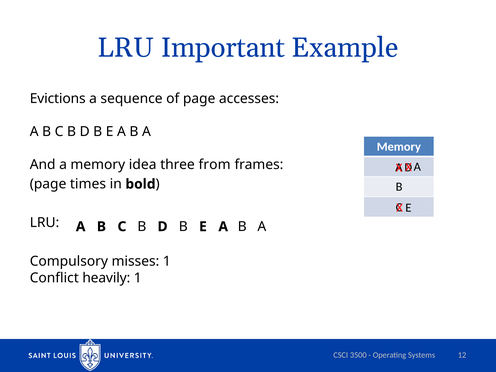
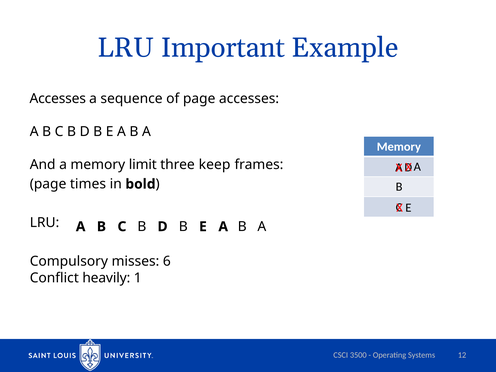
Evictions at (58, 99): Evictions -> Accesses
idea: idea -> limit
from: from -> keep
misses 1: 1 -> 6
